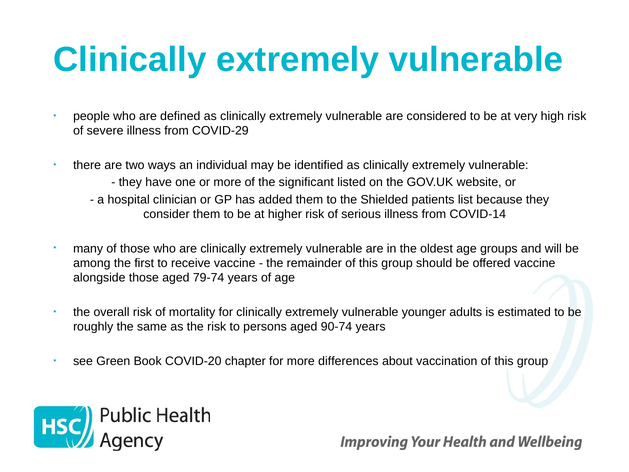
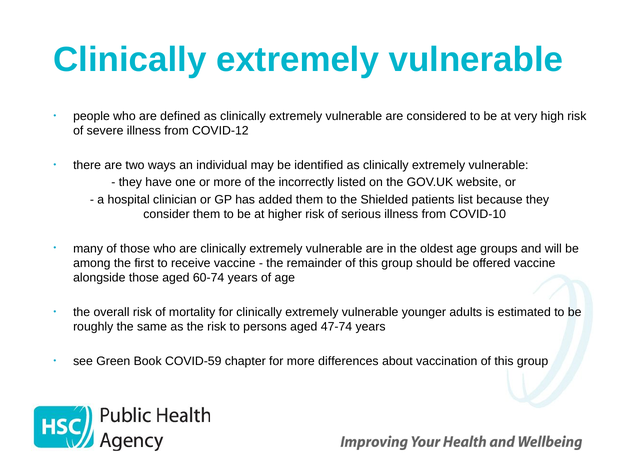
COVID-29: COVID-29 -> COVID-12
significant: significant -> incorrectly
COVID-14: COVID-14 -> COVID-10
79-74: 79-74 -> 60-74
90-74: 90-74 -> 47-74
COVID-20: COVID-20 -> COVID-59
